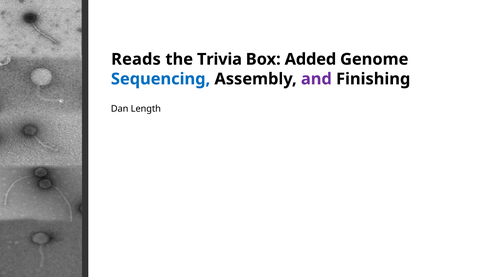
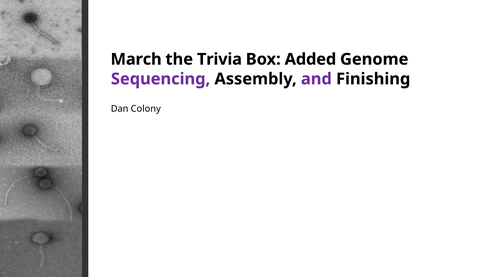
Reads: Reads -> March
Sequencing colour: blue -> purple
Length: Length -> Colony
